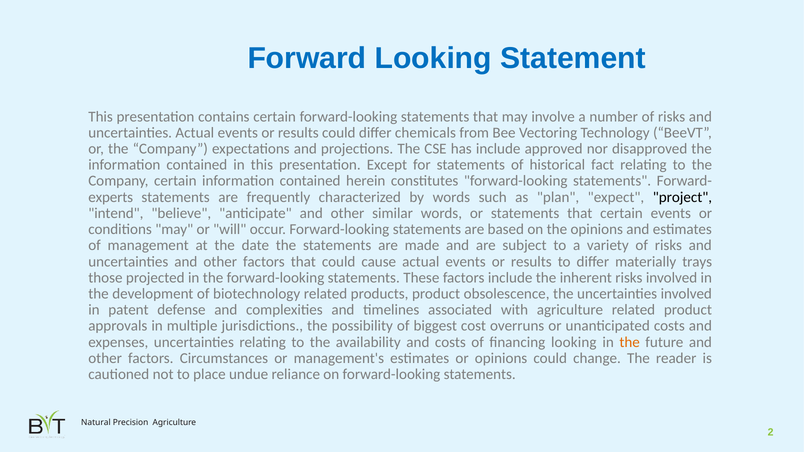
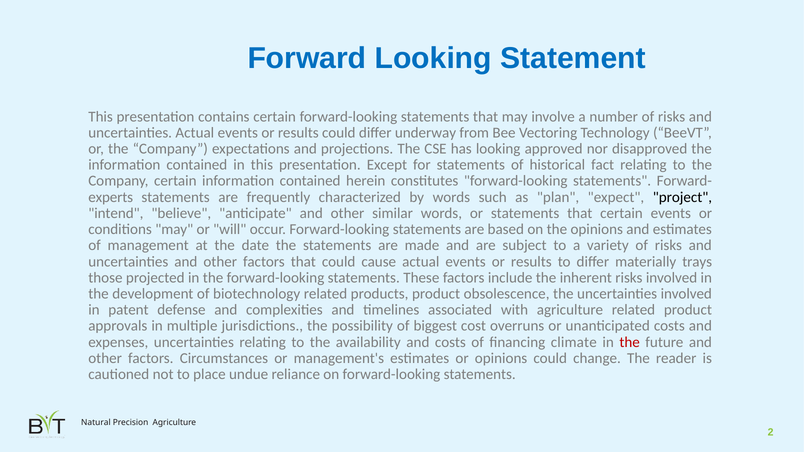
chemicals: chemicals -> underway
has include: include -> looking
financing looking: looking -> climate
the at (630, 342) colour: orange -> red
